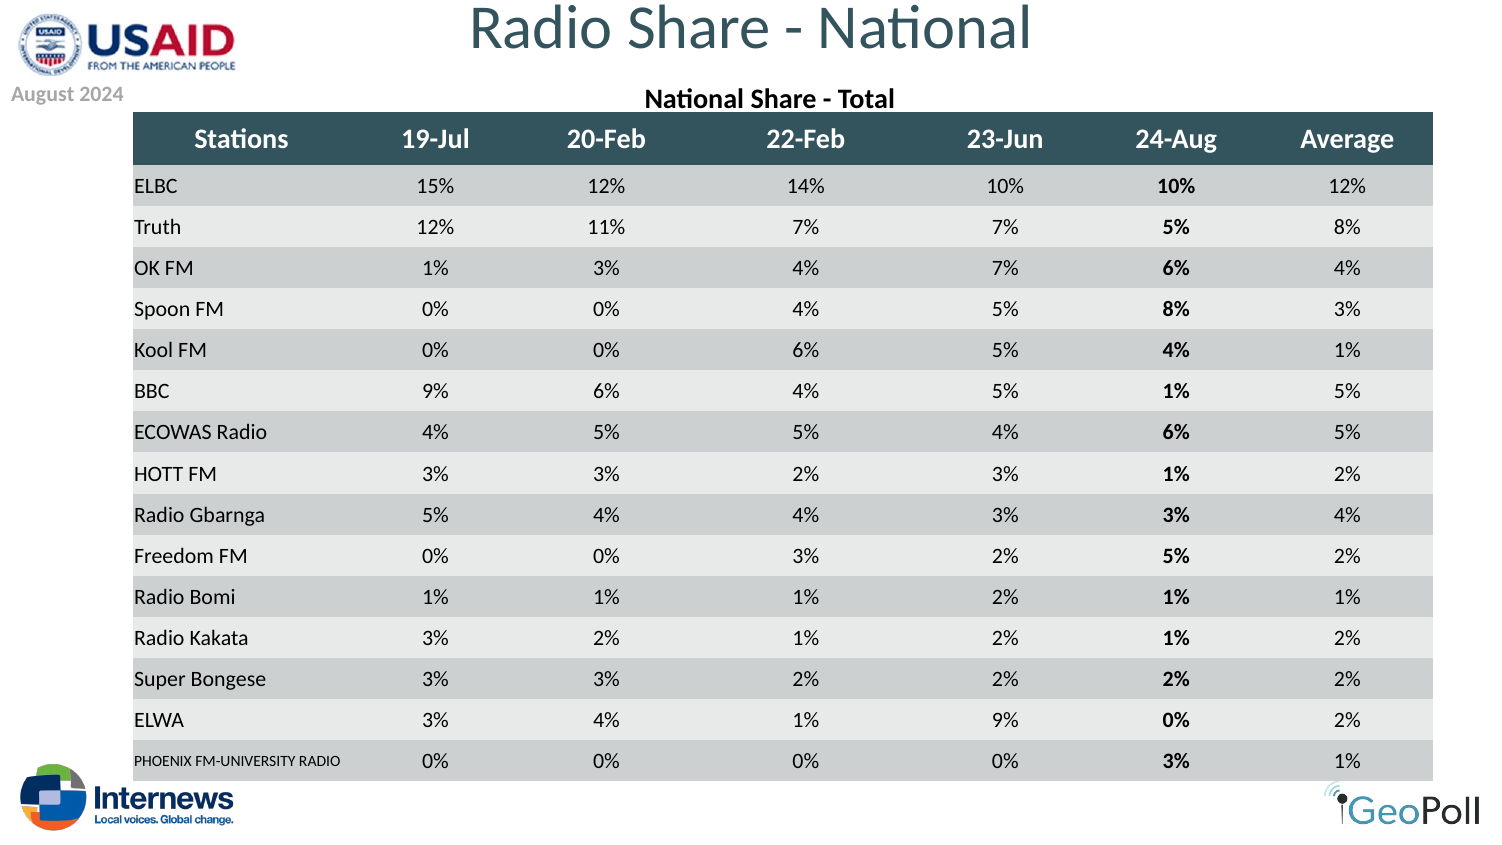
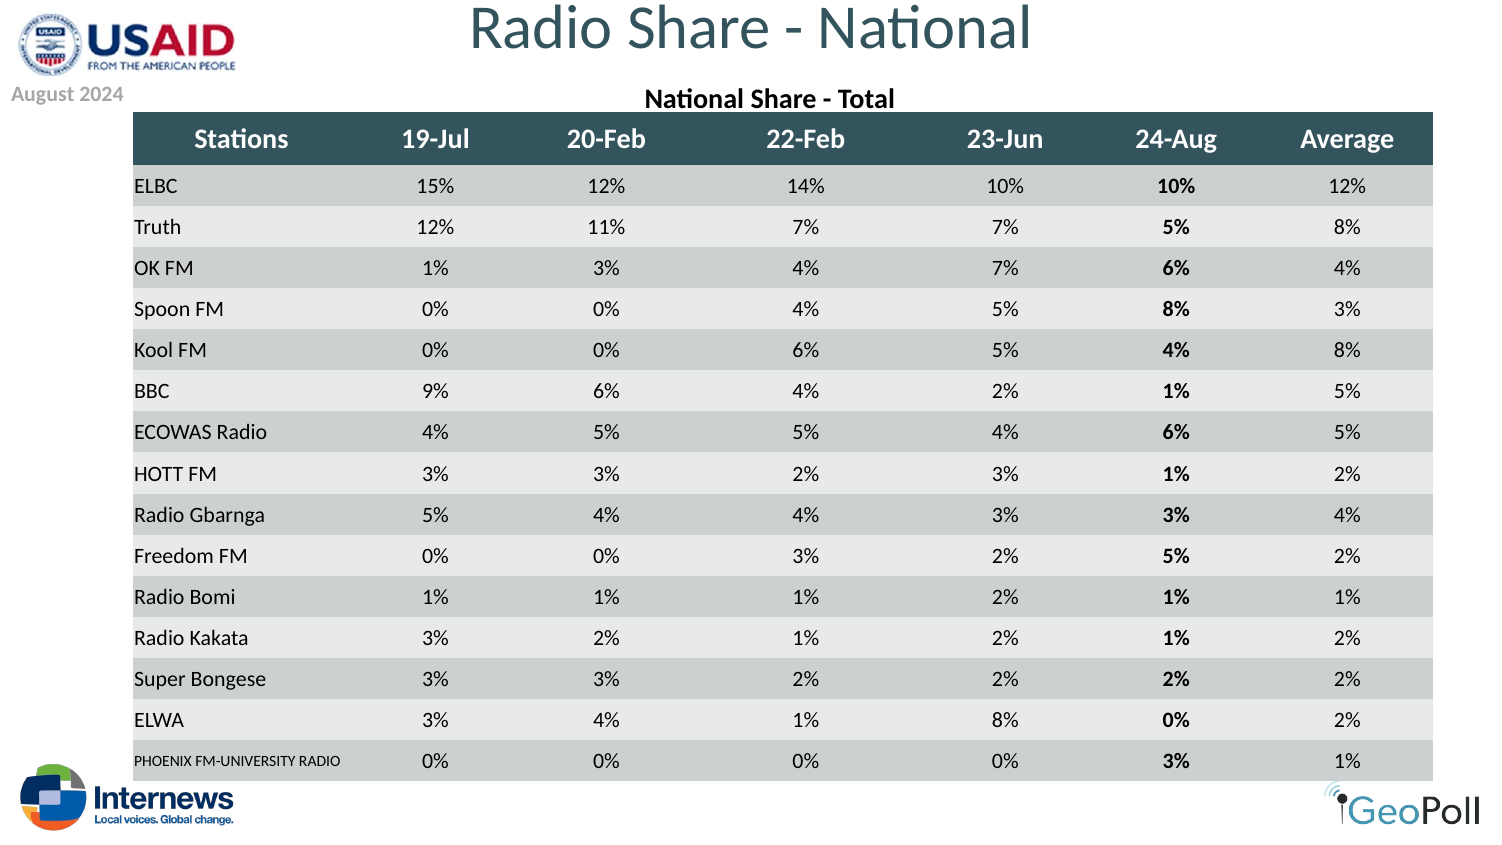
5% 4% 1%: 1% -> 8%
6% 4% 5%: 5% -> 2%
1% 9%: 9% -> 8%
